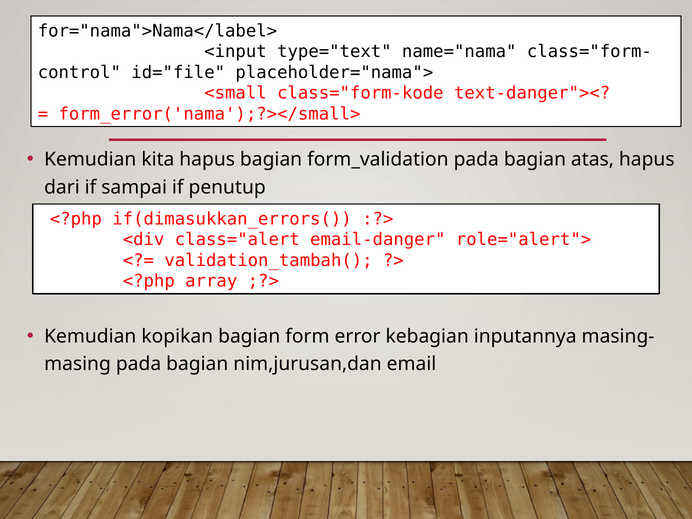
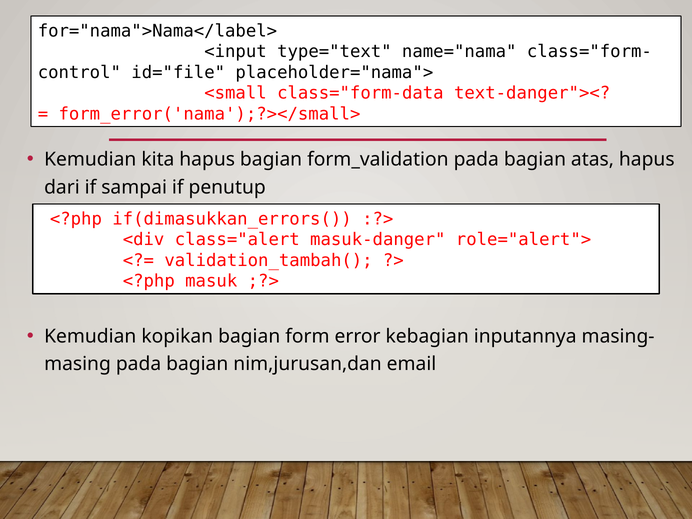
class="form-kode: class="form-kode -> class="form-data
email-danger: email-danger -> masuk-danger
array: array -> masuk
